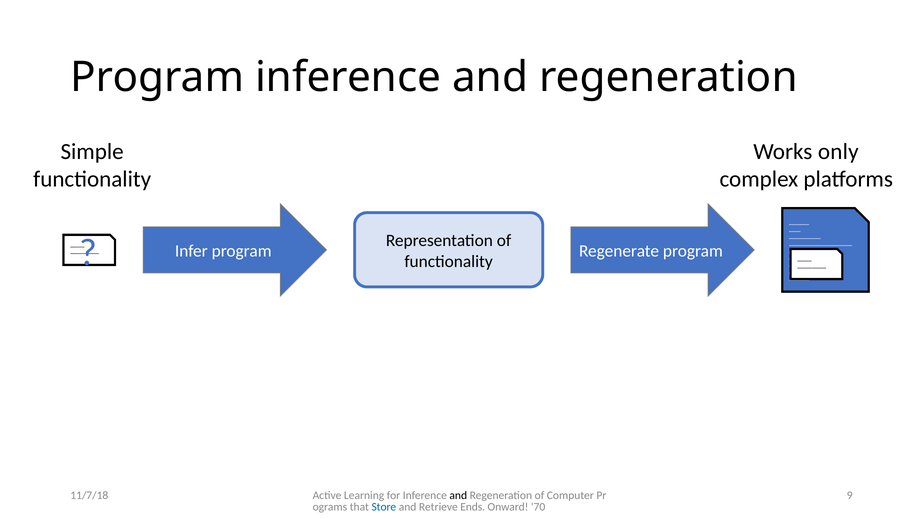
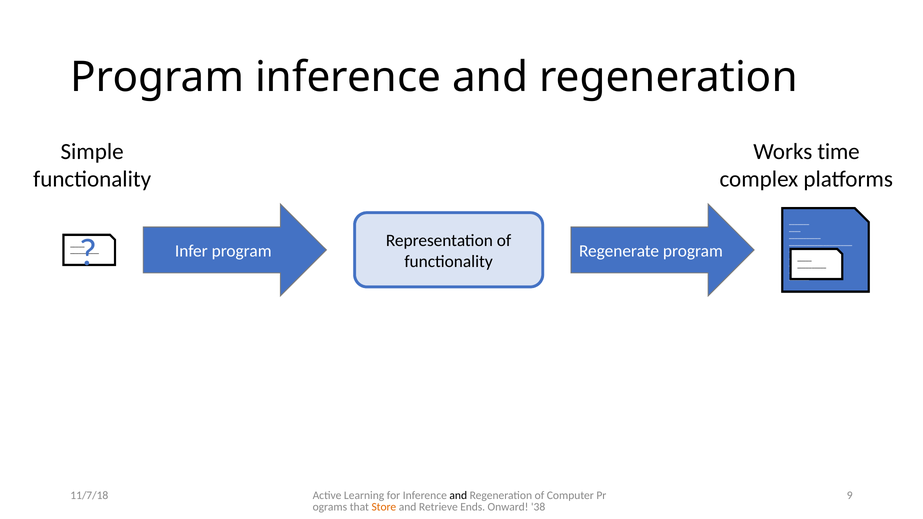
only: only -> time
Store colour: blue -> orange
70: 70 -> 38
